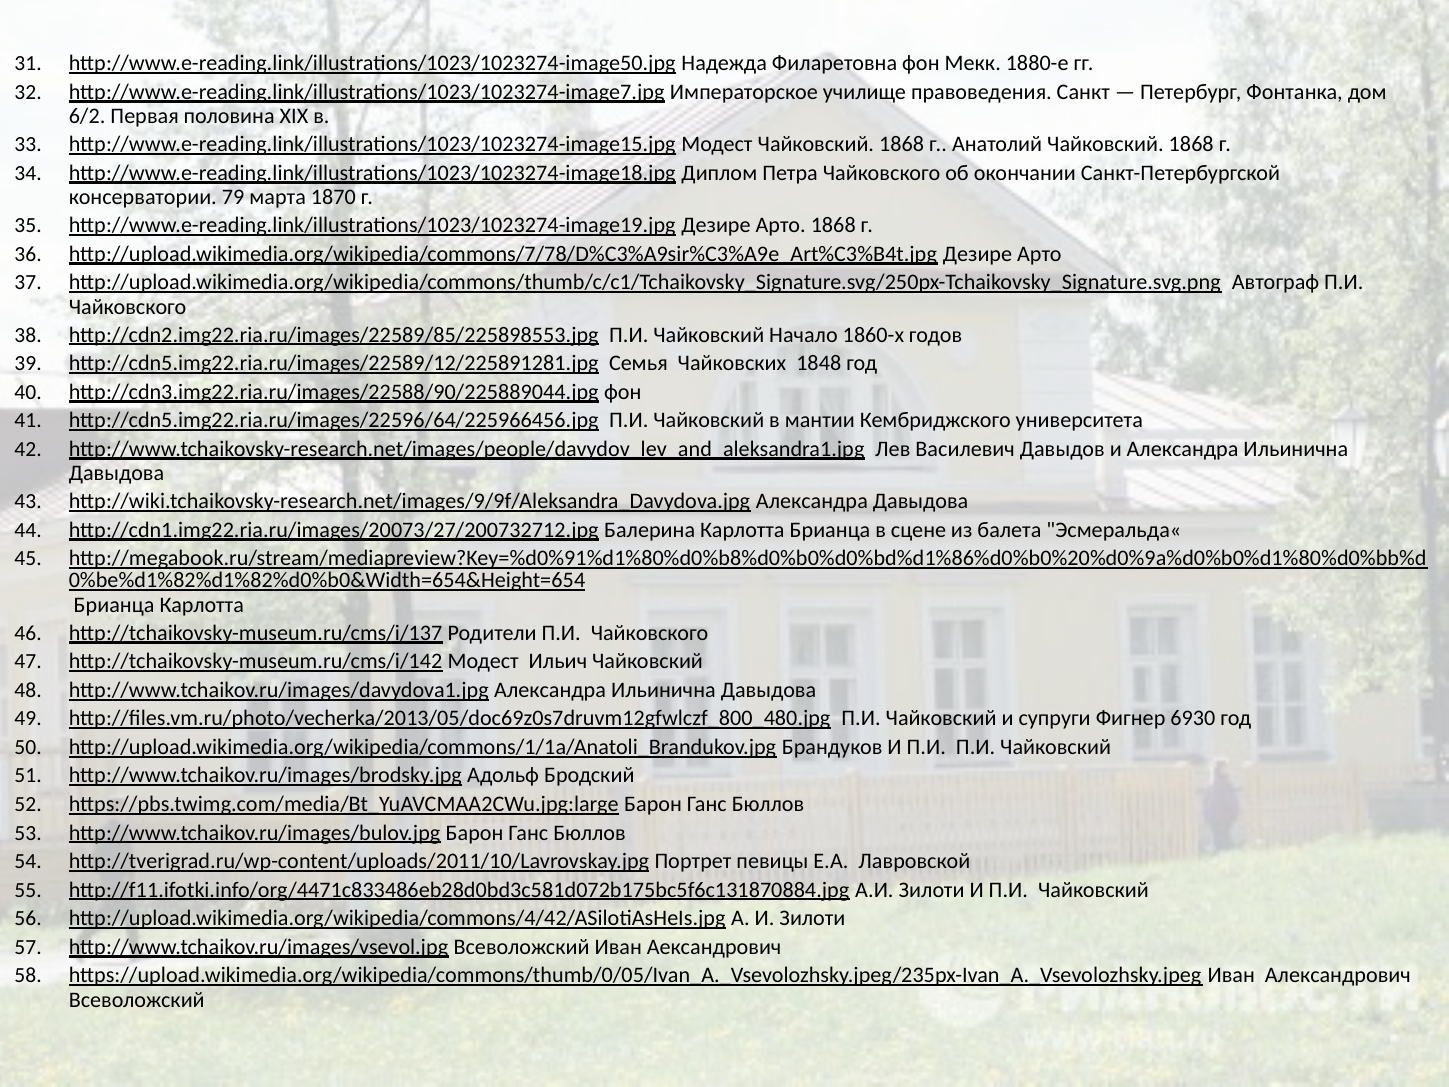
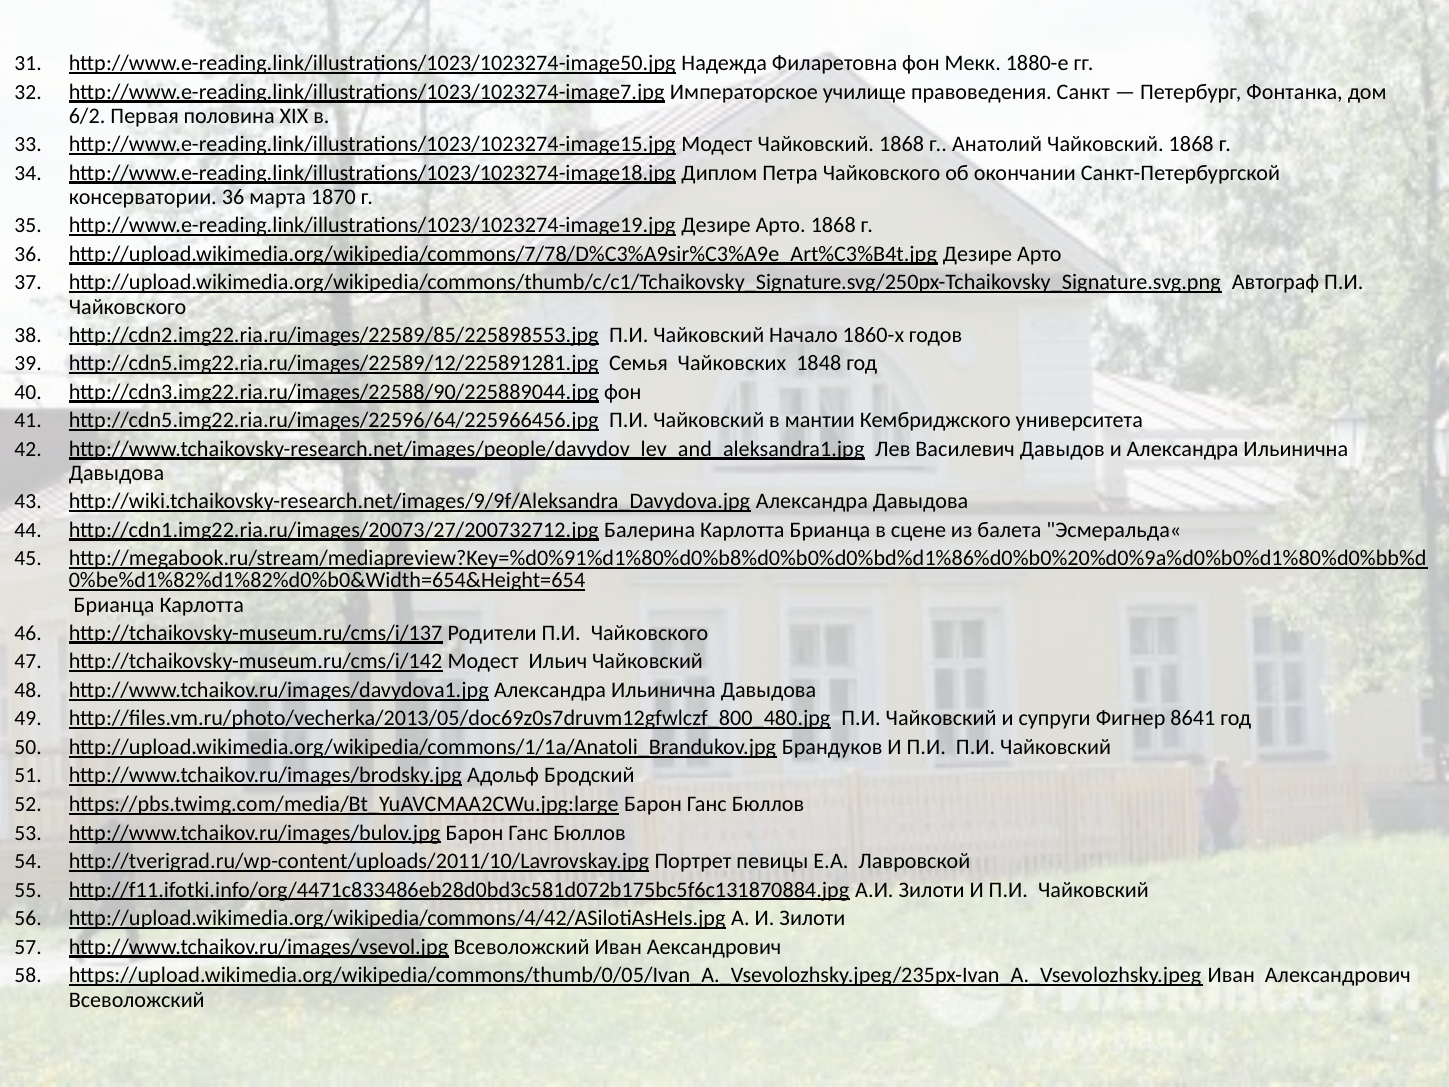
консерватории 79: 79 -> 36
6930: 6930 -> 8641
